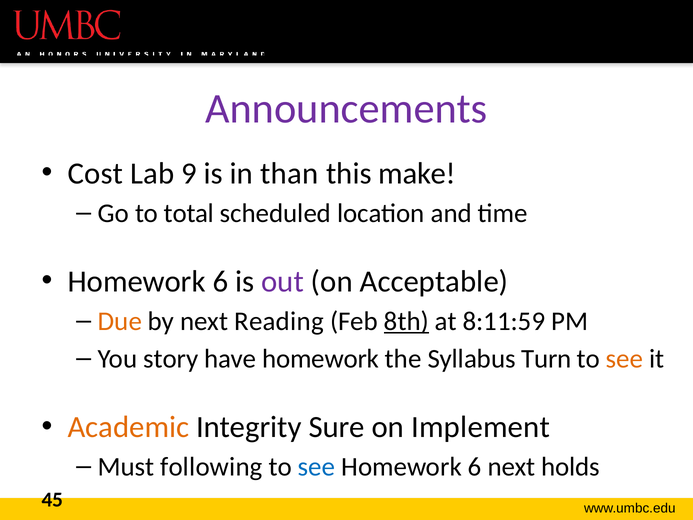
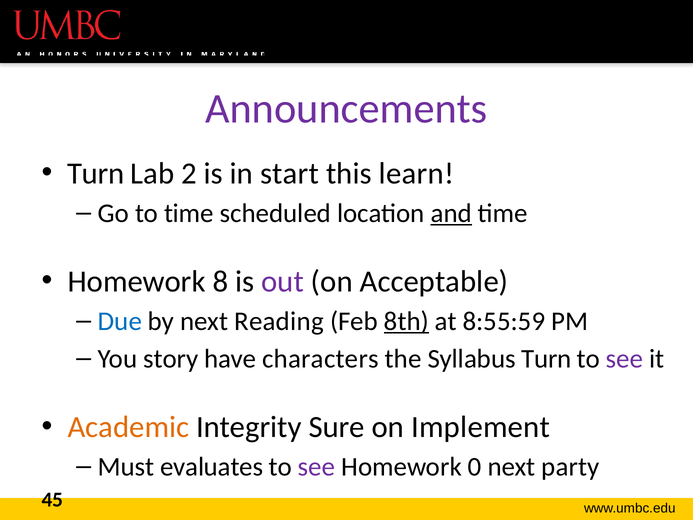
Cost at (95, 173): Cost -> Turn
9: 9 -> 2
than: than -> start
make: make -> learn
to total: total -> time
and underline: none -> present
6 at (220, 281): 6 -> 8
Due colour: orange -> blue
8:11:59: 8:11:59 -> 8:55:59
have homework: homework -> characters
see at (625, 359) colour: orange -> purple
following: following -> evaluates
see at (317, 467) colour: blue -> purple
6 at (475, 467): 6 -> 0
holds: holds -> party
